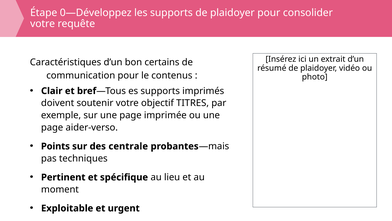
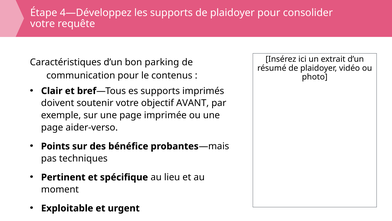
0—Développez: 0—Développez -> 4—Développez
certains: certains -> parking
TITRES: TITRES -> AVANT
centrale: centrale -> bénéfice
